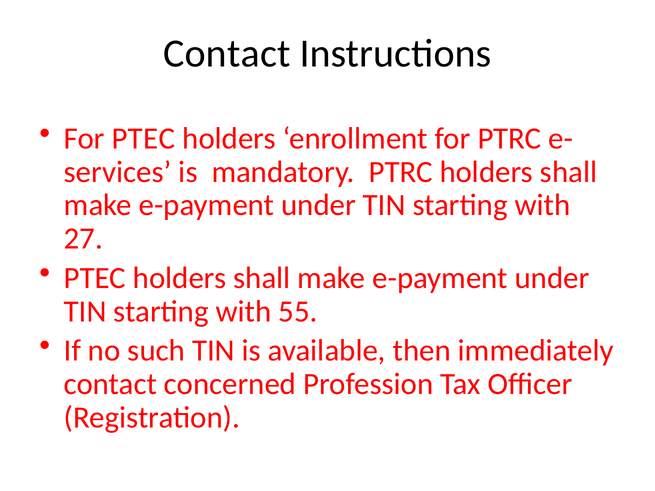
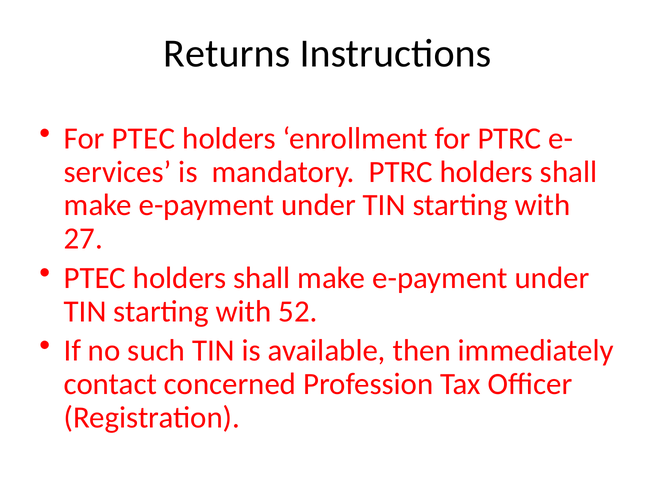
Contact at (227, 54): Contact -> Returns
55: 55 -> 52
